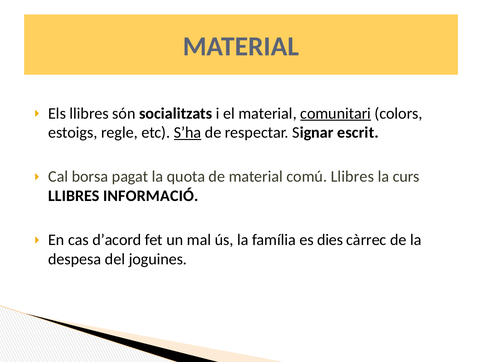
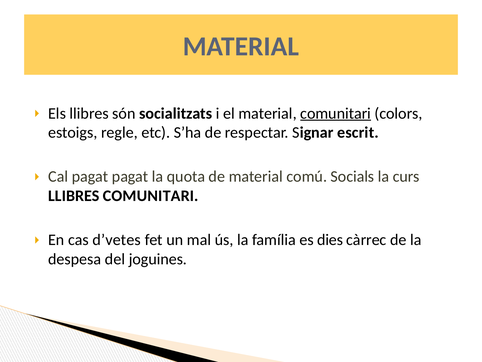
S’ha underline: present -> none
Cal borsa: borsa -> pagat
comú Llibres: Llibres -> Socials
LLIBRES INFORMACIÓ: INFORMACIÓ -> COMUNITARI
d’acord: d’acord -> d’vetes
